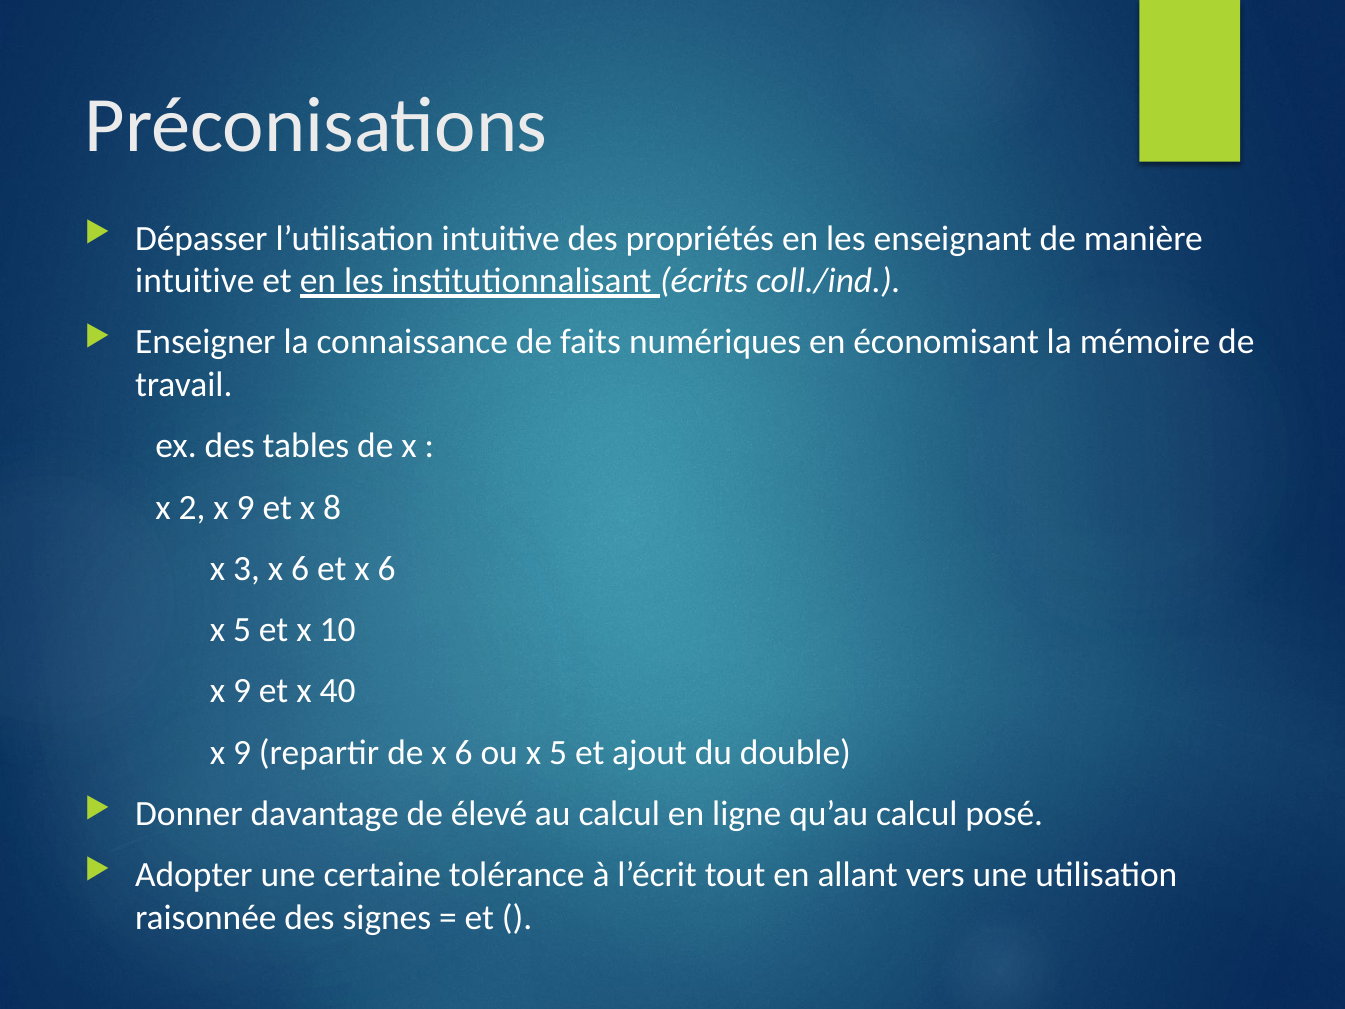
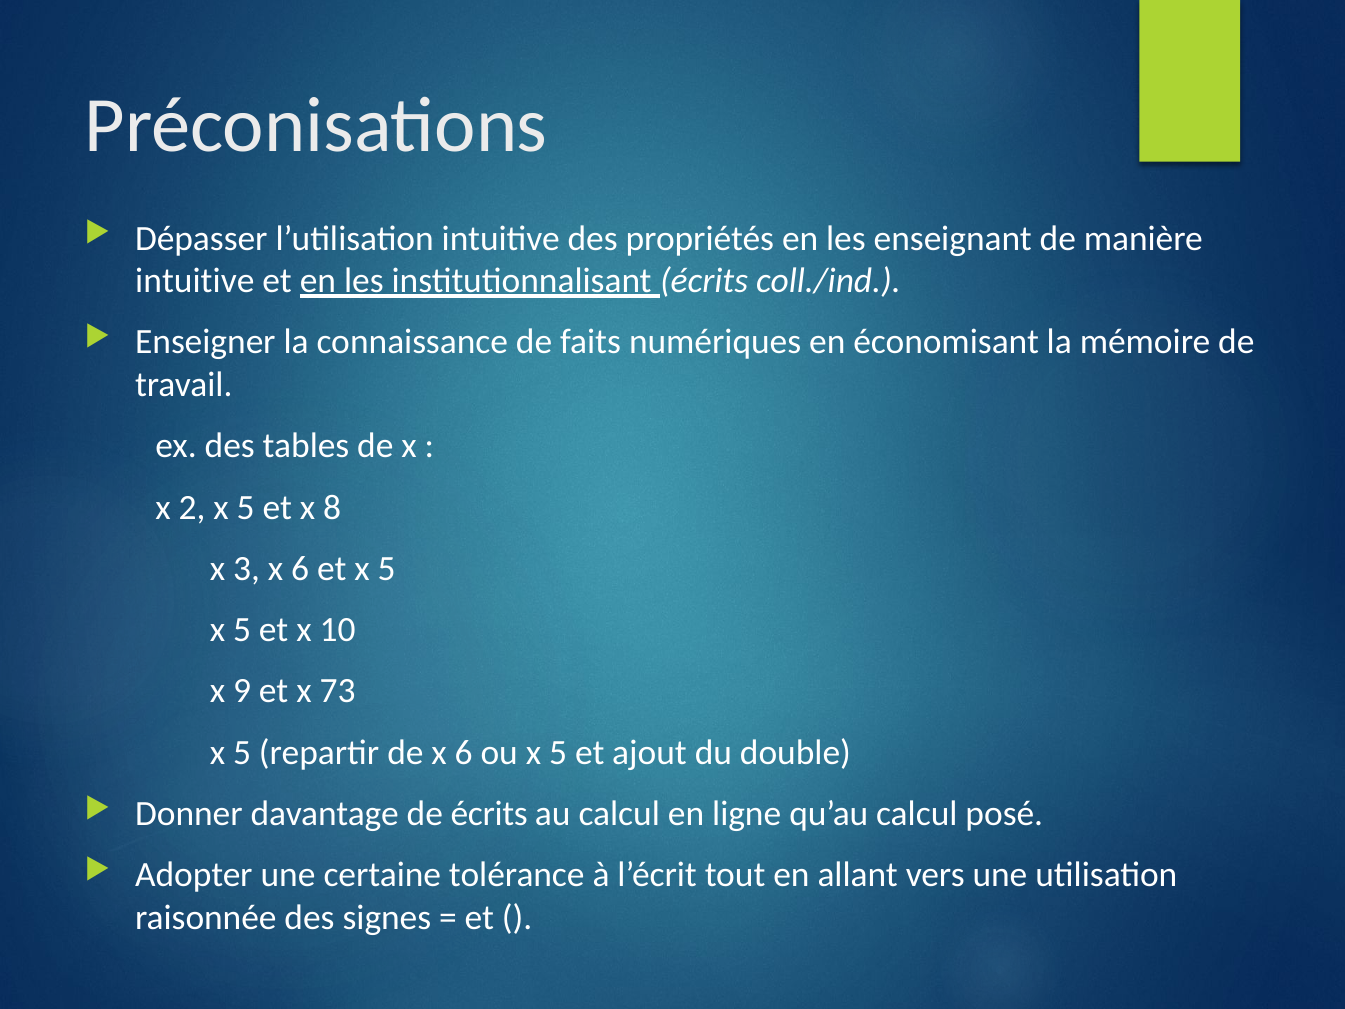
2 x 9: 9 -> 5
et x 6: 6 -> 5
40: 40 -> 73
9 at (242, 752): 9 -> 5
de élevé: élevé -> écrits
